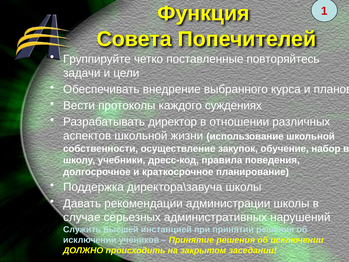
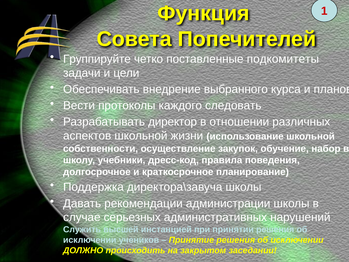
повторяйтесь: повторяйтесь -> подкомитеты
суждениях: суждениях -> следовать
